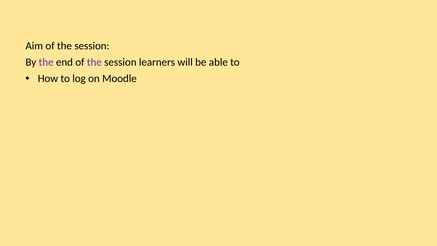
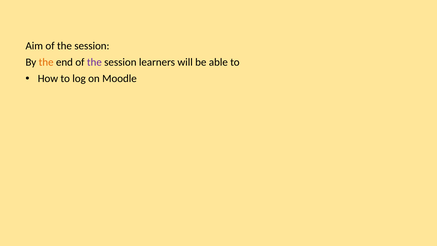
the at (46, 62) colour: purple -> orange
